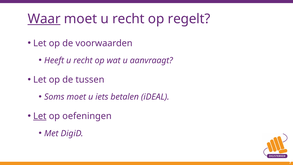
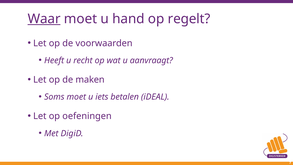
moet u recht: recht -> hand
tussen: tussen -> maken
Let at (40, 116) underline: present -> none
